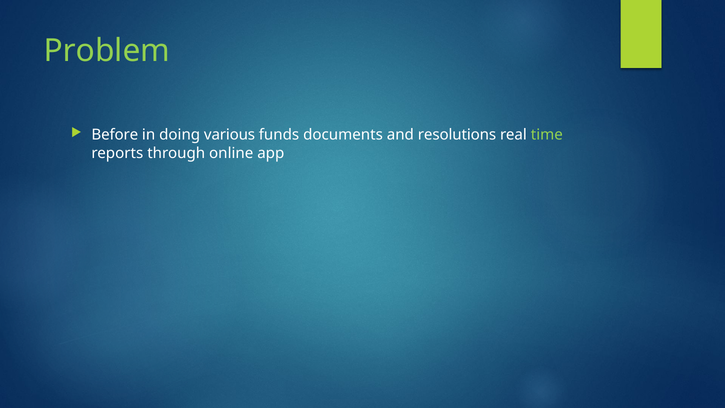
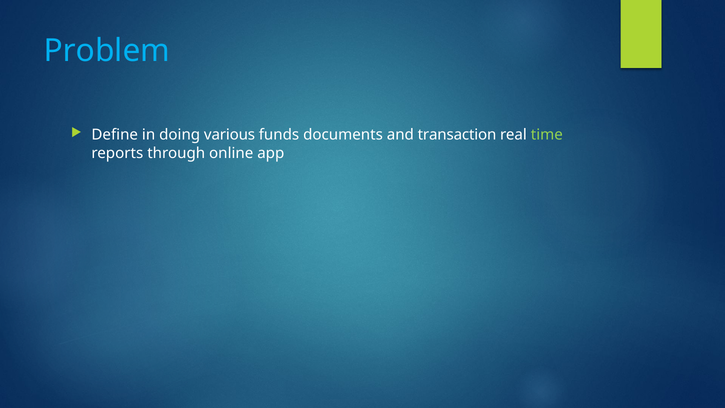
Problem colour: light green -> light blue
Before: Before -> Define
resolutions: resolutions -> transaction
